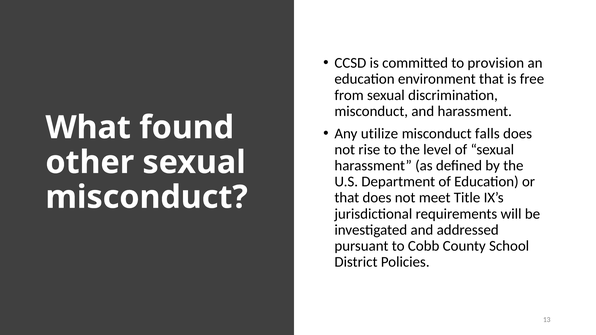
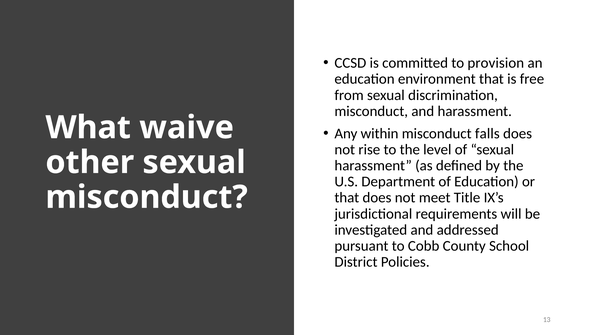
found: found -> waive
utilize: utilize -> within
